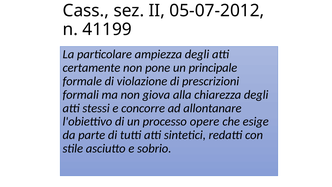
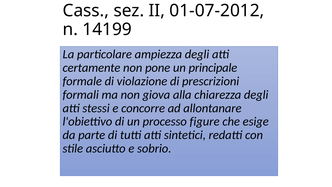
05-07-2012: 05-07-2012 -> 01-07-2012
41199: 41199 -> 14199
opere: opere -> figure
